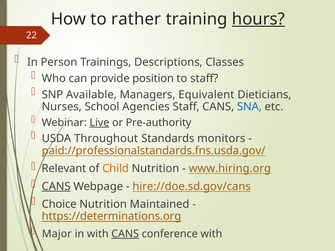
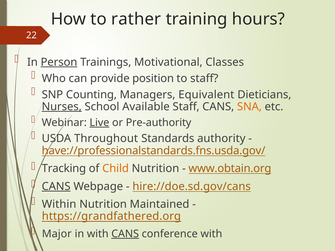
hours underline: present -> none
Person underline: none -> present
Descriptions: Descriptions -> Motivational
Available: Available -> Counting
Nurses underline: none -> present
Agencies: Agencies -> Available
SNA colour: blue -> orange
monitors: monitors -> authority
paid://professionalstandards.fns.usda.gov/: paid://professionalstandards.fns.usda.gov/ -> have://professionalstandards.fns.usda.gov/
Relevant: Relevant -> Tracking
www.hiring.org: www.hiring.org -> www.obtain.org
Choice: Choice -> Within
https://determinations.org: https://determinations.org -> https://grandfathered.org
